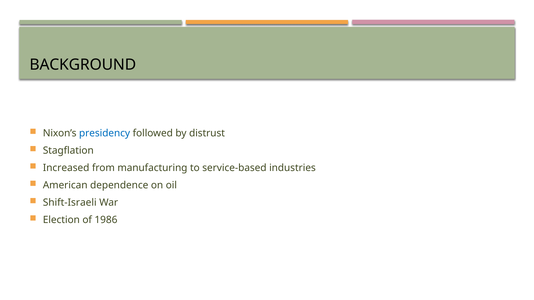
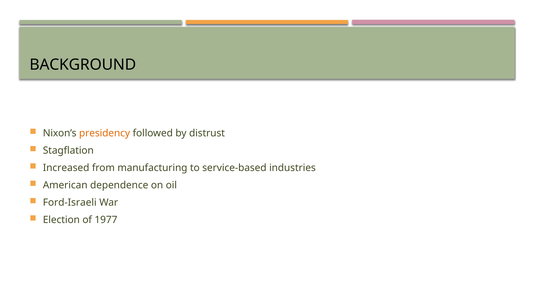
presidency colour: blue -> orange
Shift-Israeli: Shift-Israeli -> Ford-Israeli
1986: 1986 -> 1977
